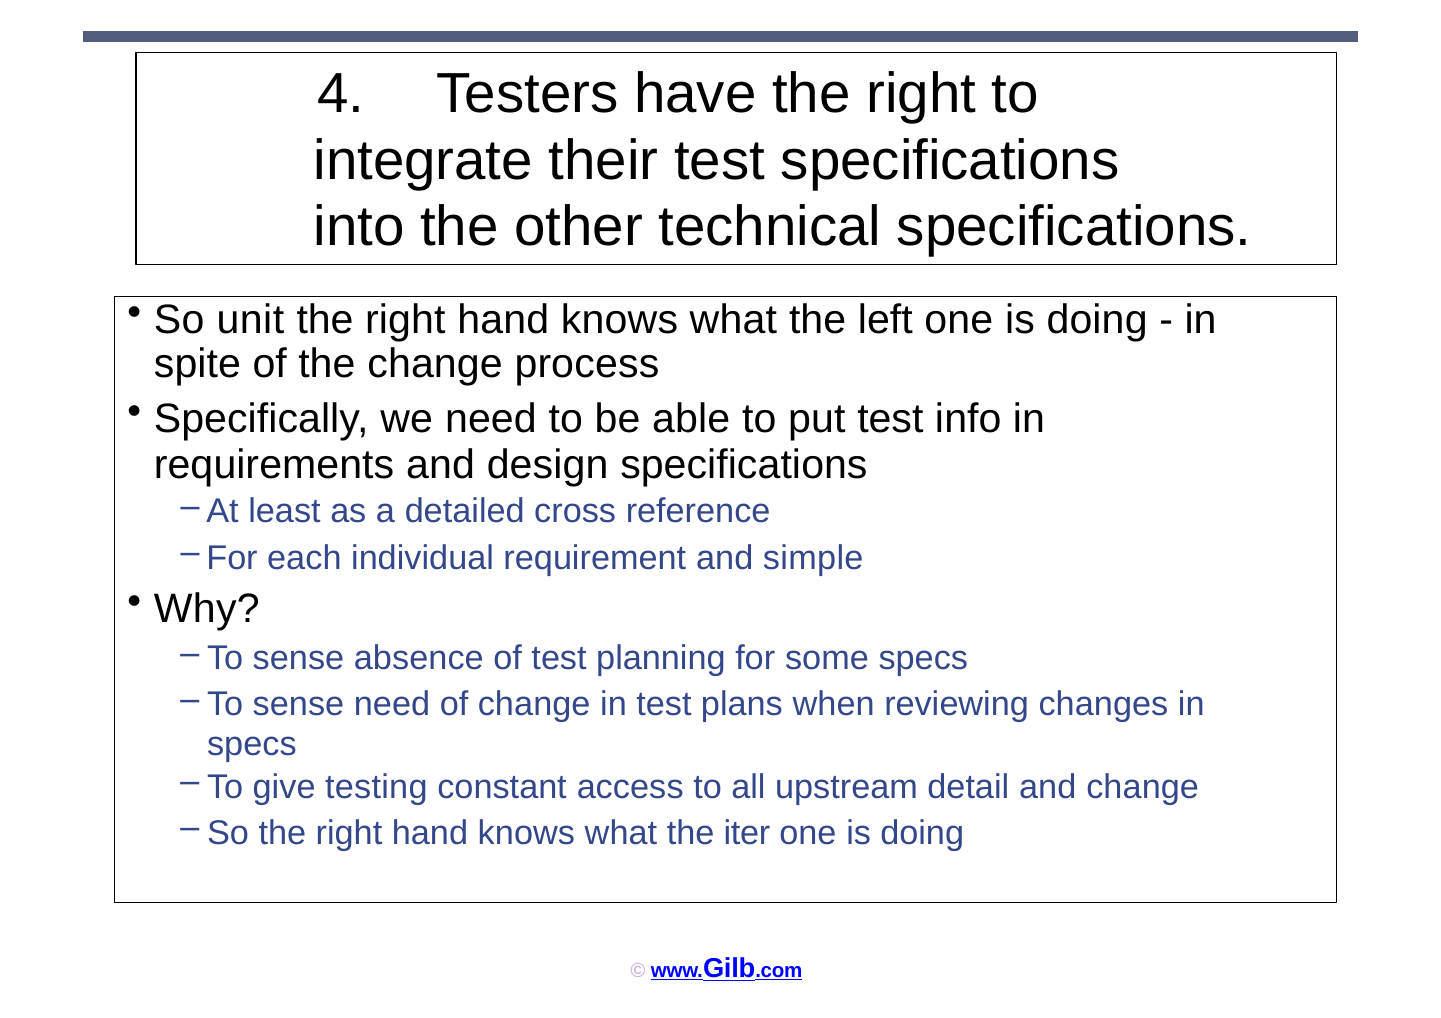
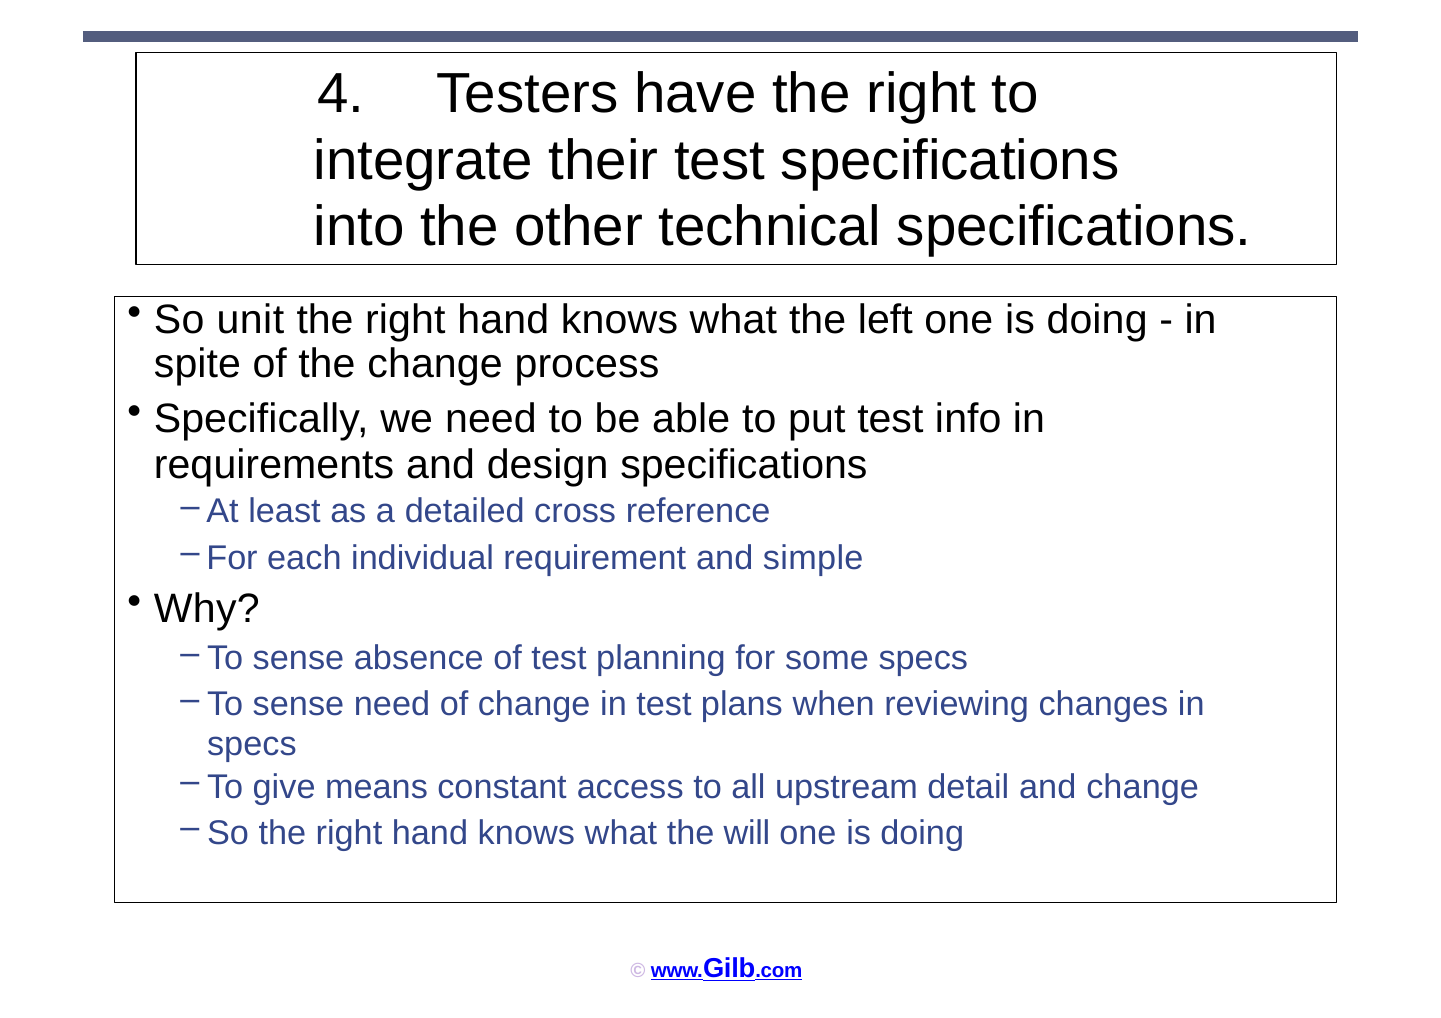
testing: testing -> means
iter: iter -> will
